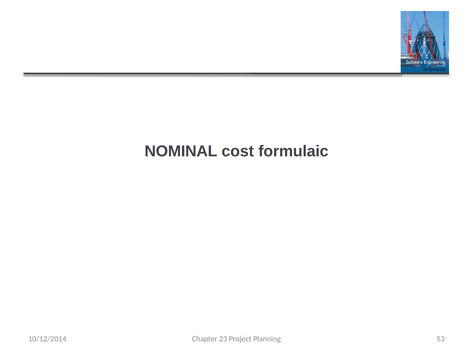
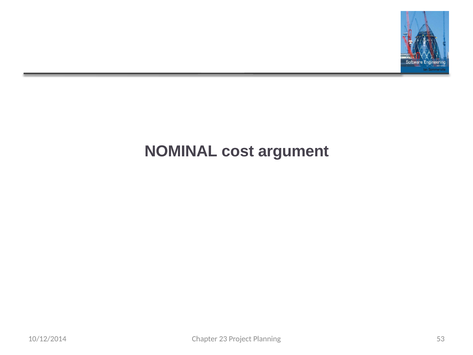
formulaic: formulaic -> argument
